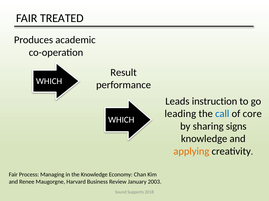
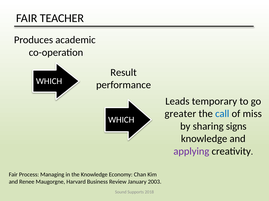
TREATED: TREATED -> TEACHER
instruction: instruction -> temporary
leading: leading -> greater
core: core -> miss
applying colour: orange -> purple
